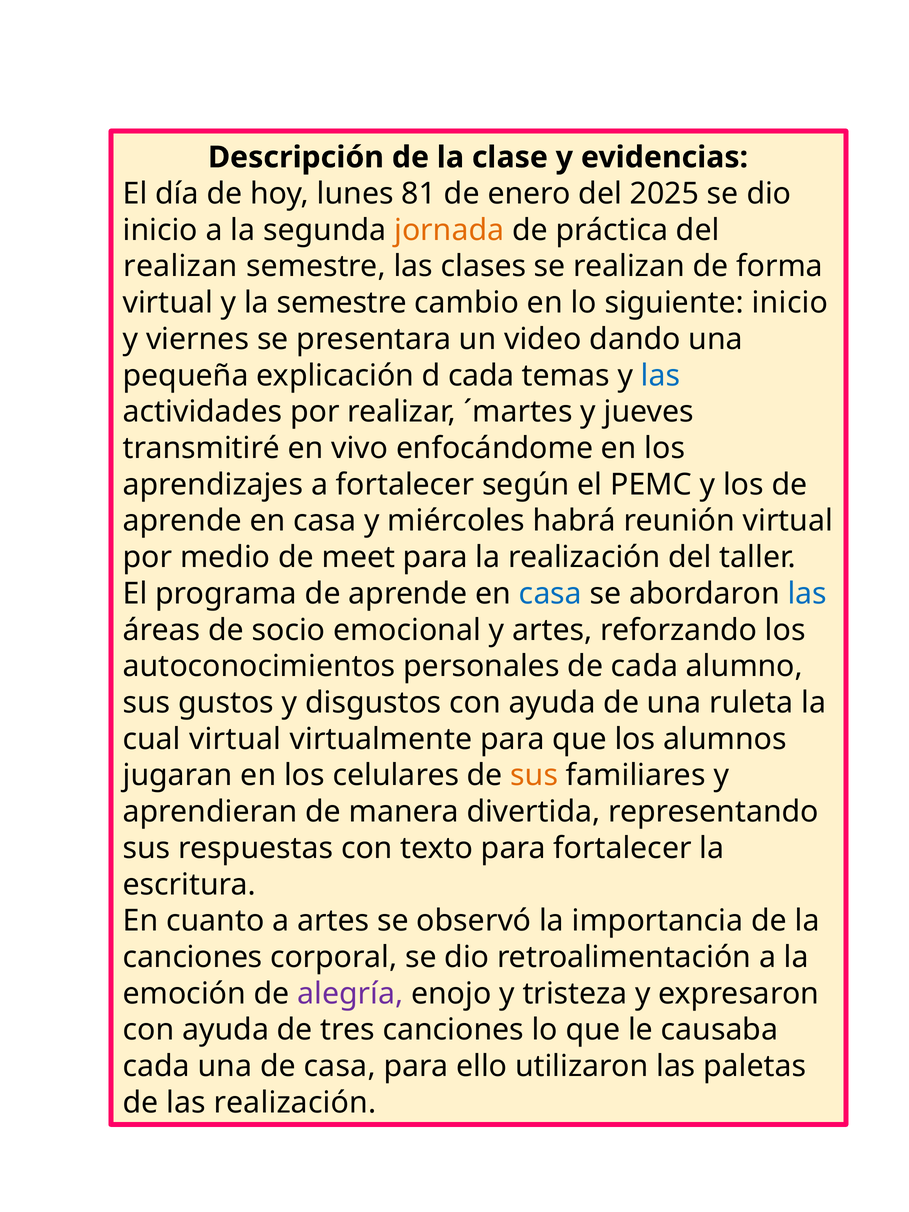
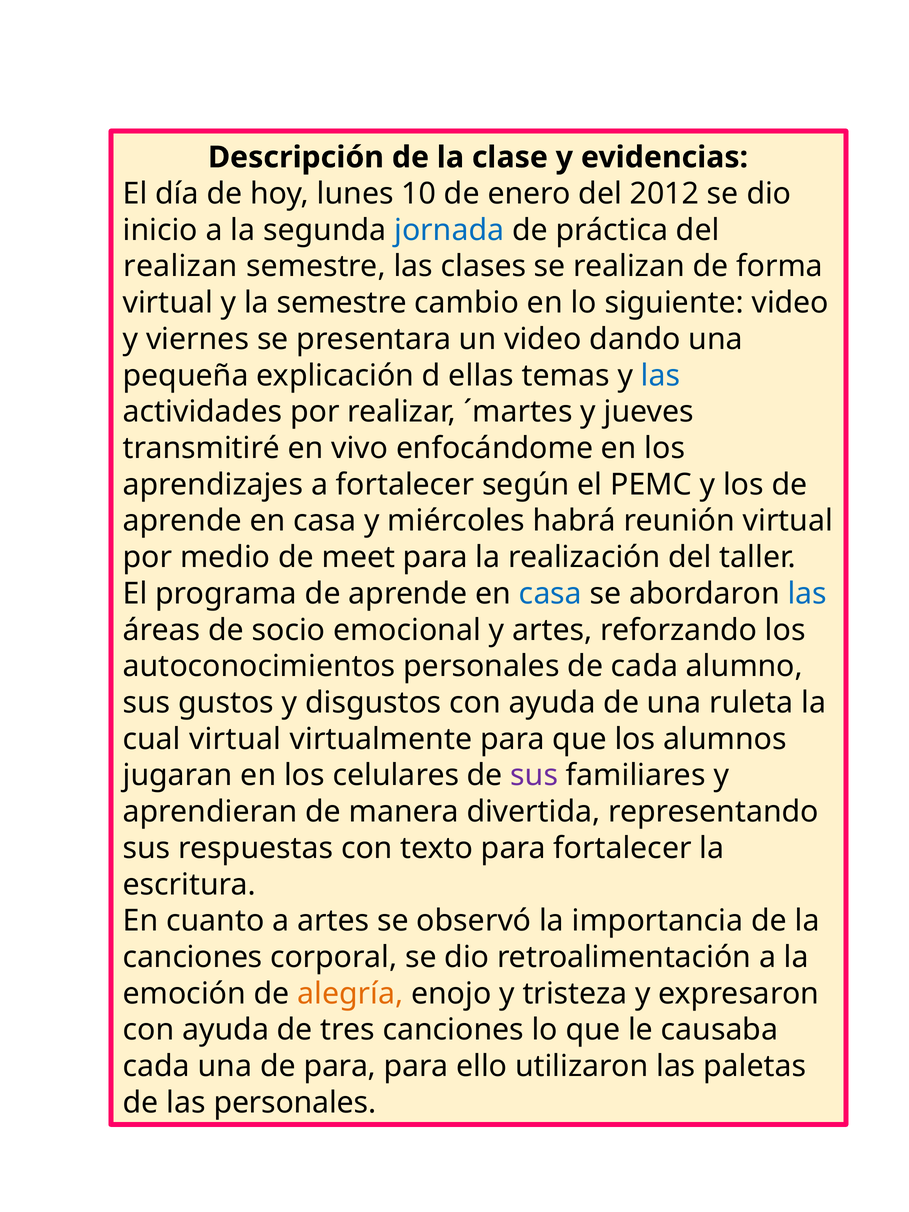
81: 81 -> 10
2025: 2025 -> 2012
jornada colour: orange -> blue
siguiente inicio: inicio -> video
d cada: cada -> ellas
sus at (534, 775) colour: orange -> purple
alegría colour: purple -> orange
de casa: casa -> para
las realización: realización -> personales
